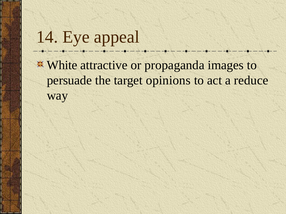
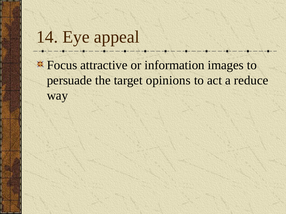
White: White -> Focus
propaganda: propaganda -> information
